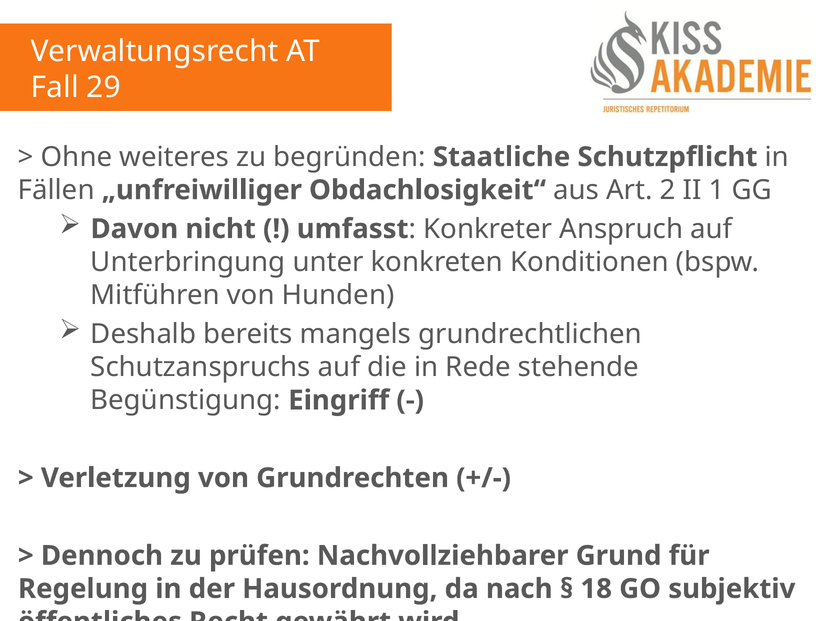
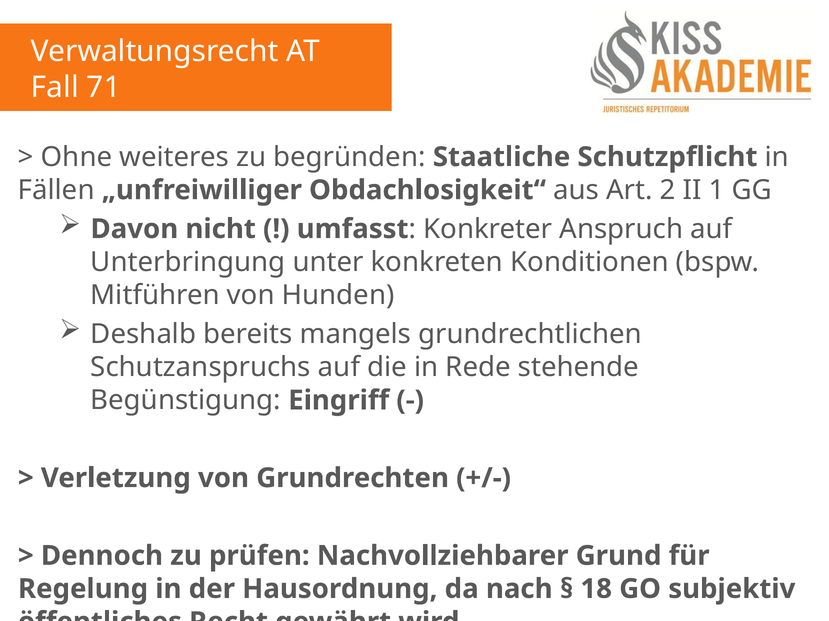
29: 29 -> 71
